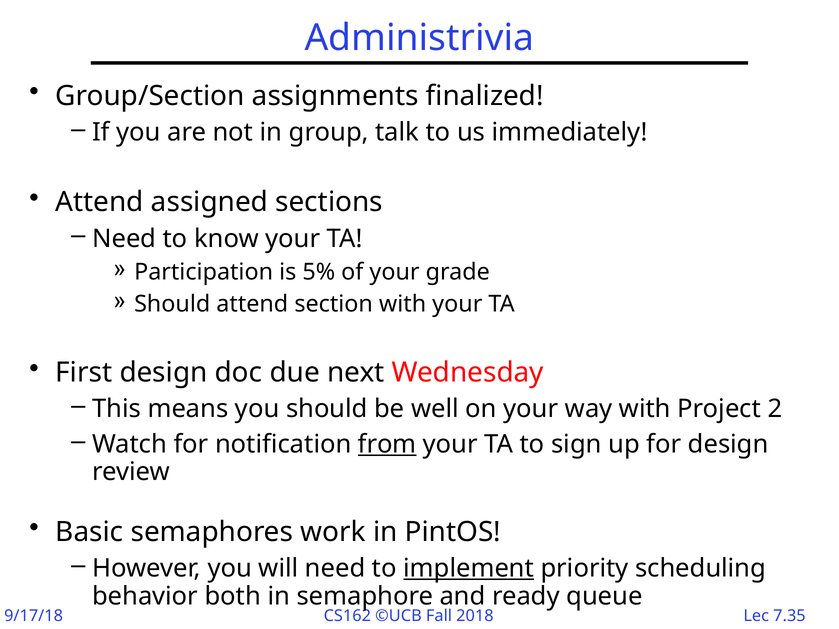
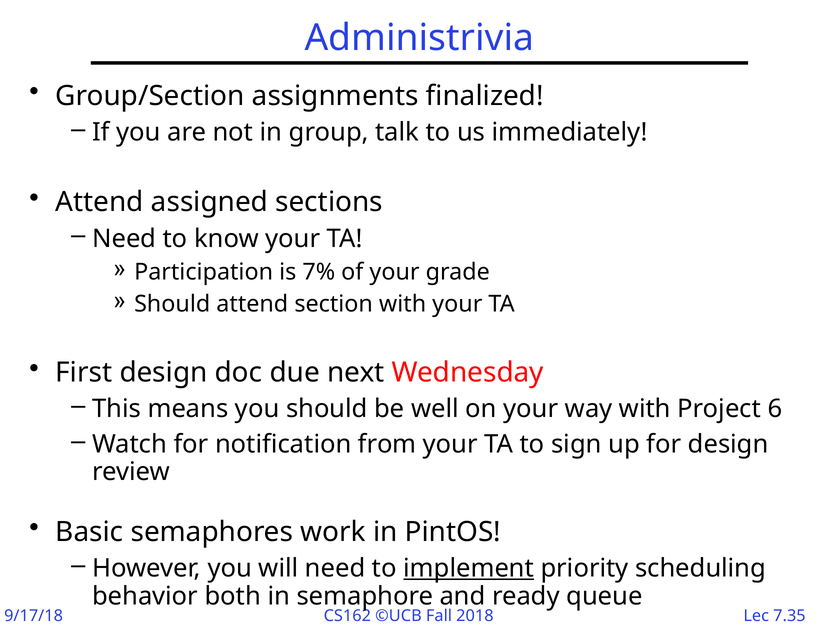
5%: 5% -> 7%
2: 2 -> 6
from underline: present -> none
